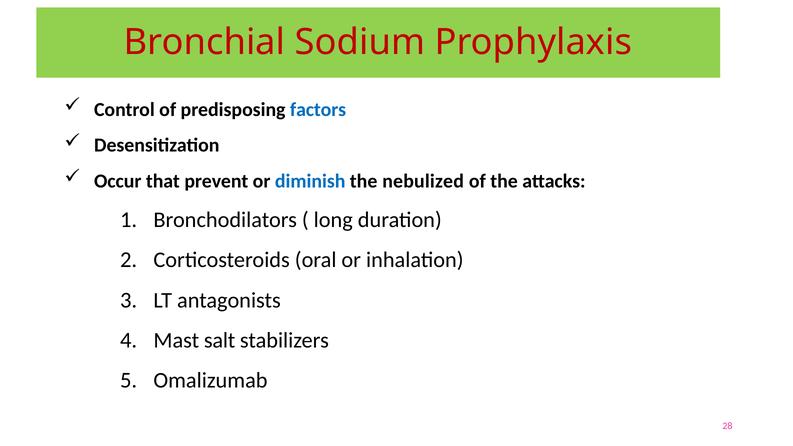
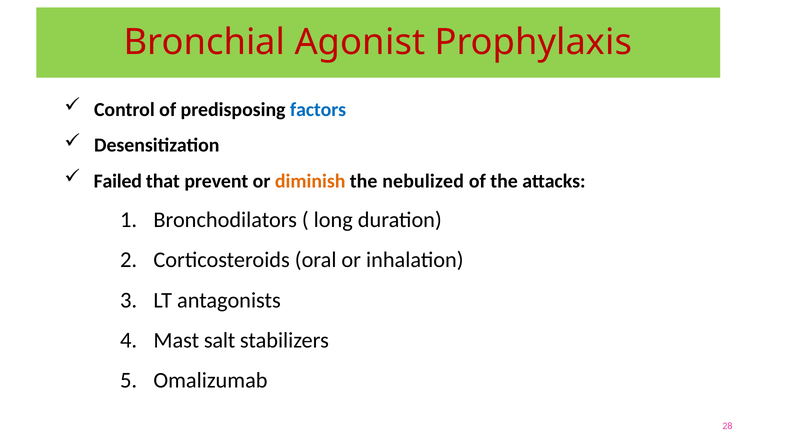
Sodium: Sodium -> Agonist
Occur: Occur -> Failed
diminish colour: blue -> orange
